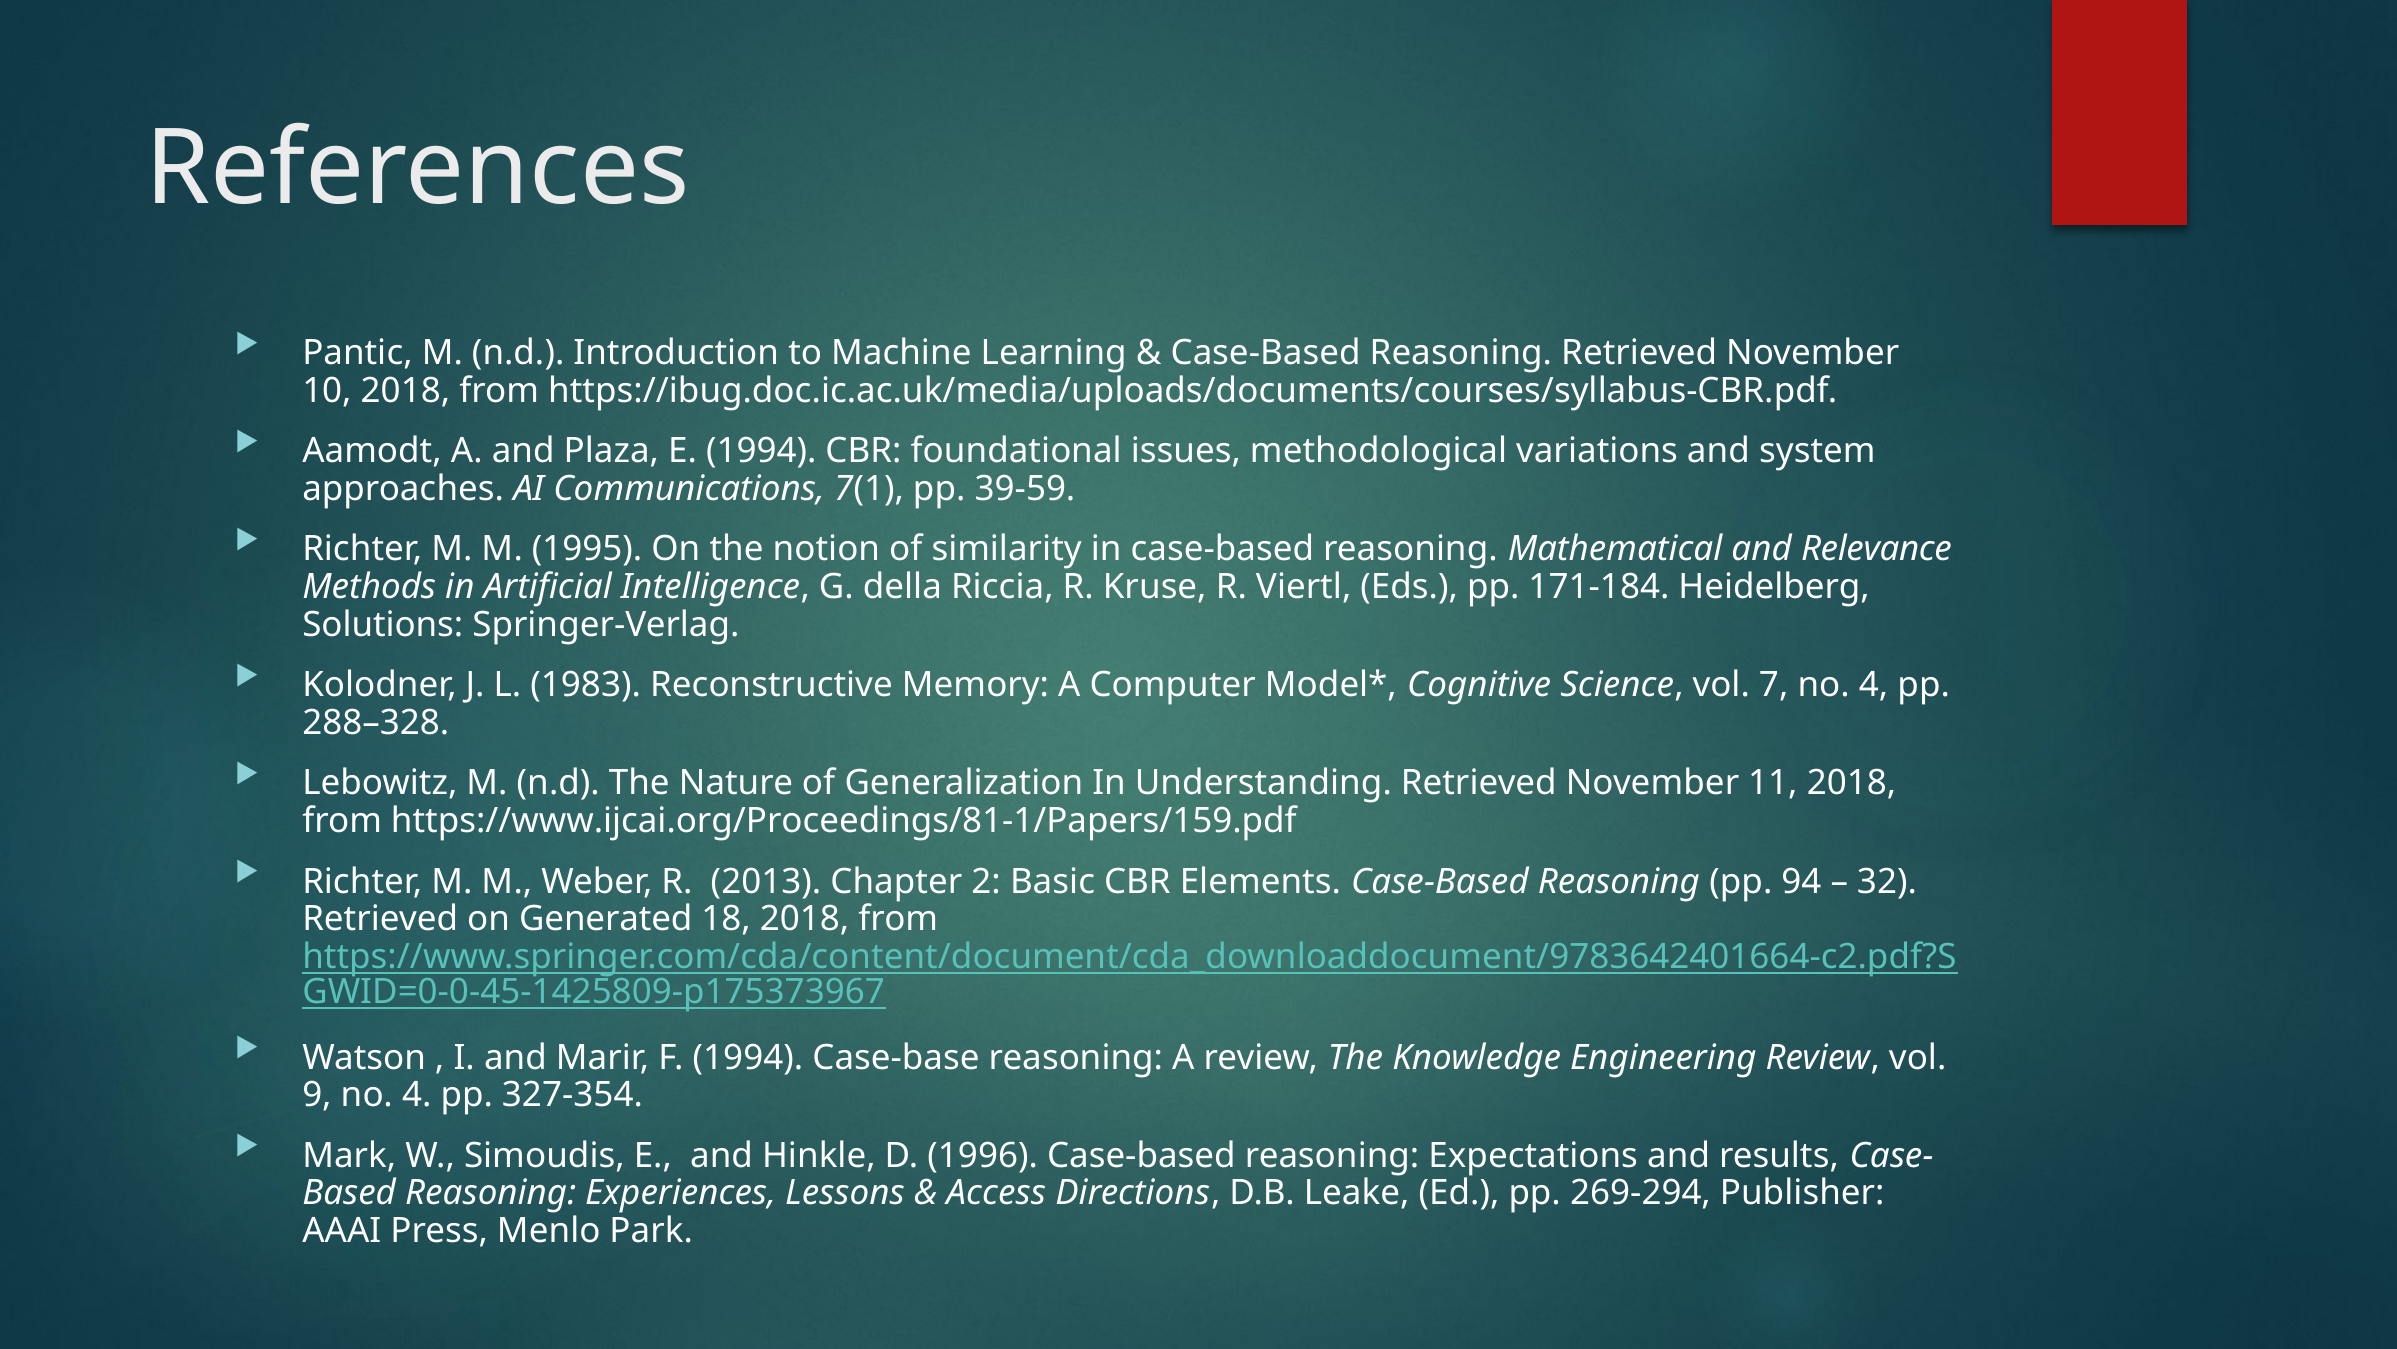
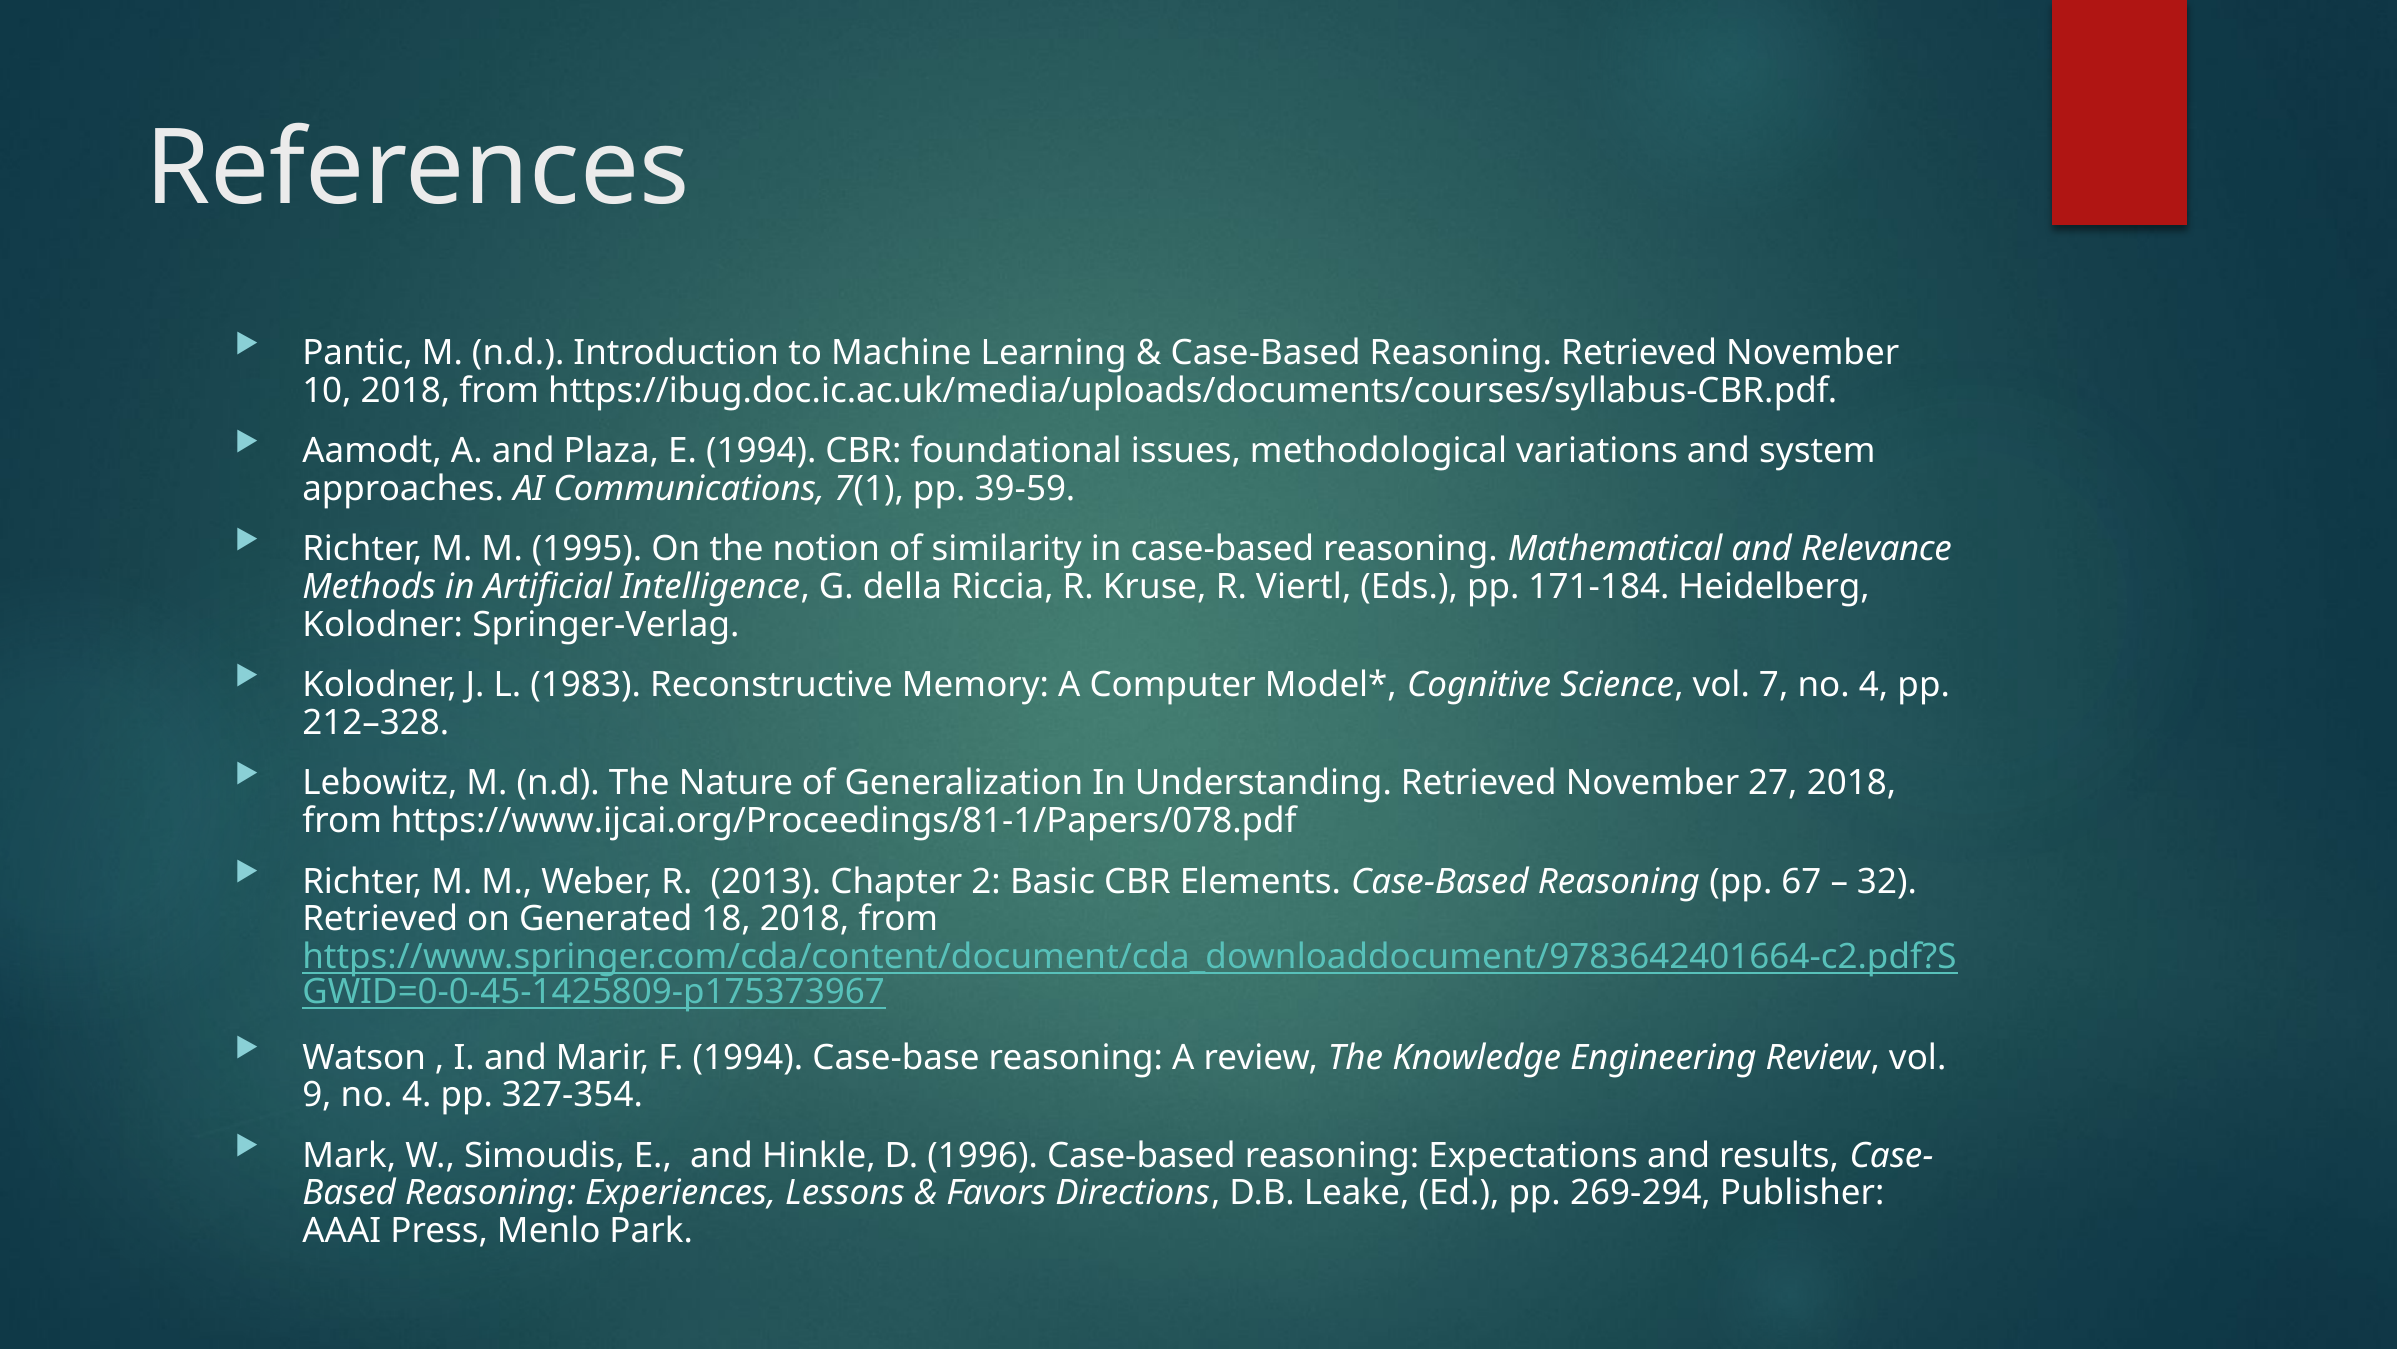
Solutions at (383, 625): Solutions -> Kolodner
288–328: 288–328 -> 212–328
11: 11 -> 27
https://www.ijcai.org/Proceedings/81-1/Papers/159.pdf: https://www.ijcai.org/Proceedings/81-1/Papers/159.pdf -> https://www.ijcai.org/Proceedings/81-1/Papers/078.pdf
94: 94 -> 67
Access: Access -> Favors
